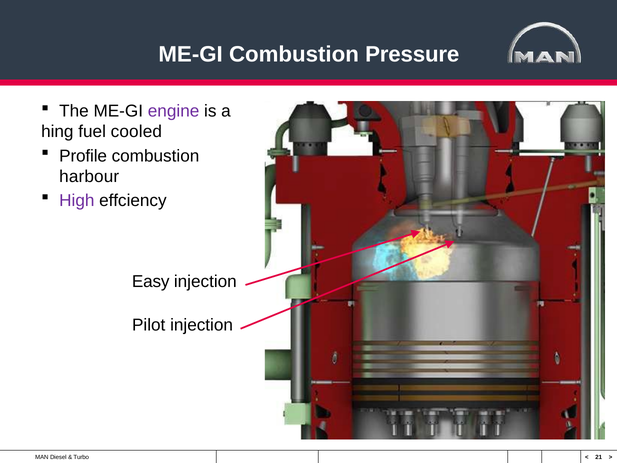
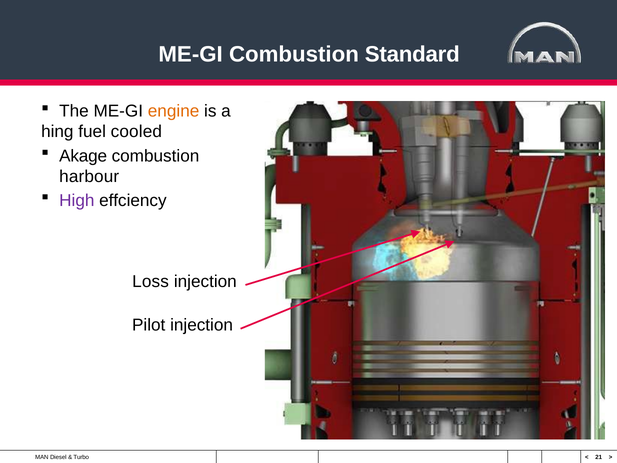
Pressure: Pressure -> Standard
engine colour: purple -> orange
Profile: Profile -> Akage
Easy: Easy -> Loss
